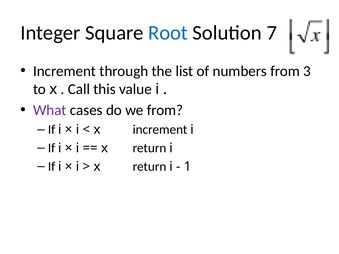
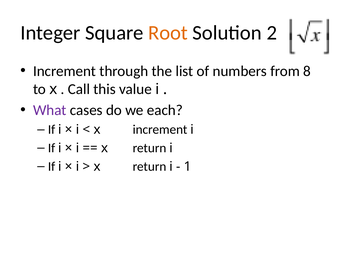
Root colour: blue -> orange
7: 7 -> 2
3: 3 -> 8
we from: from -> each
